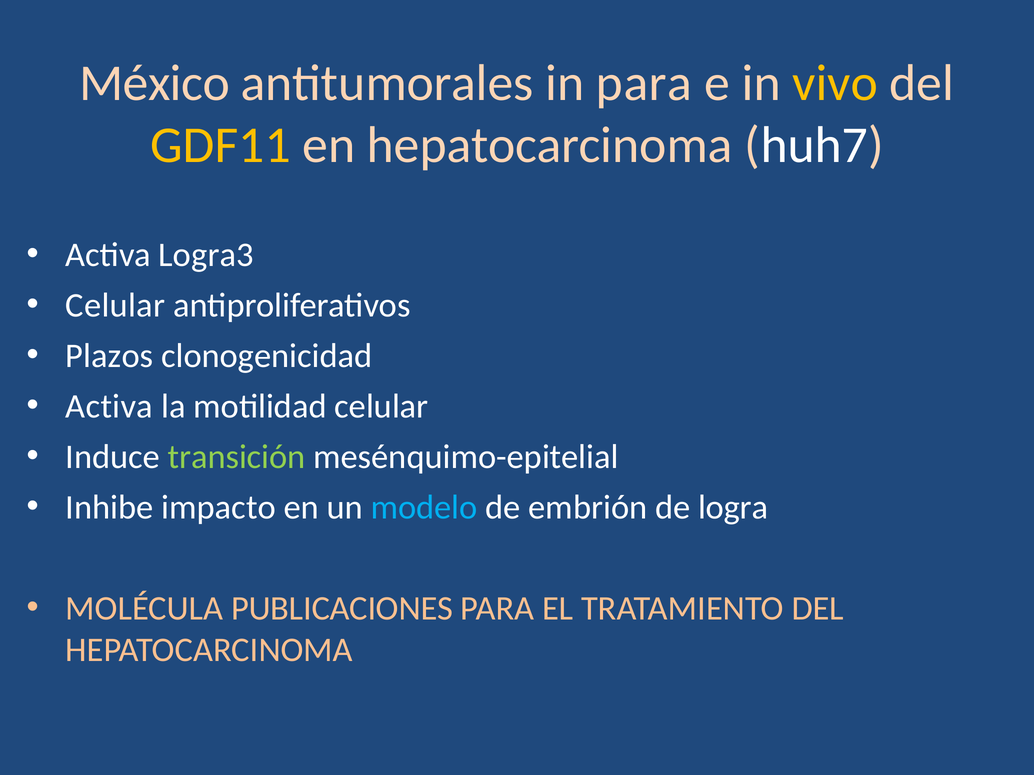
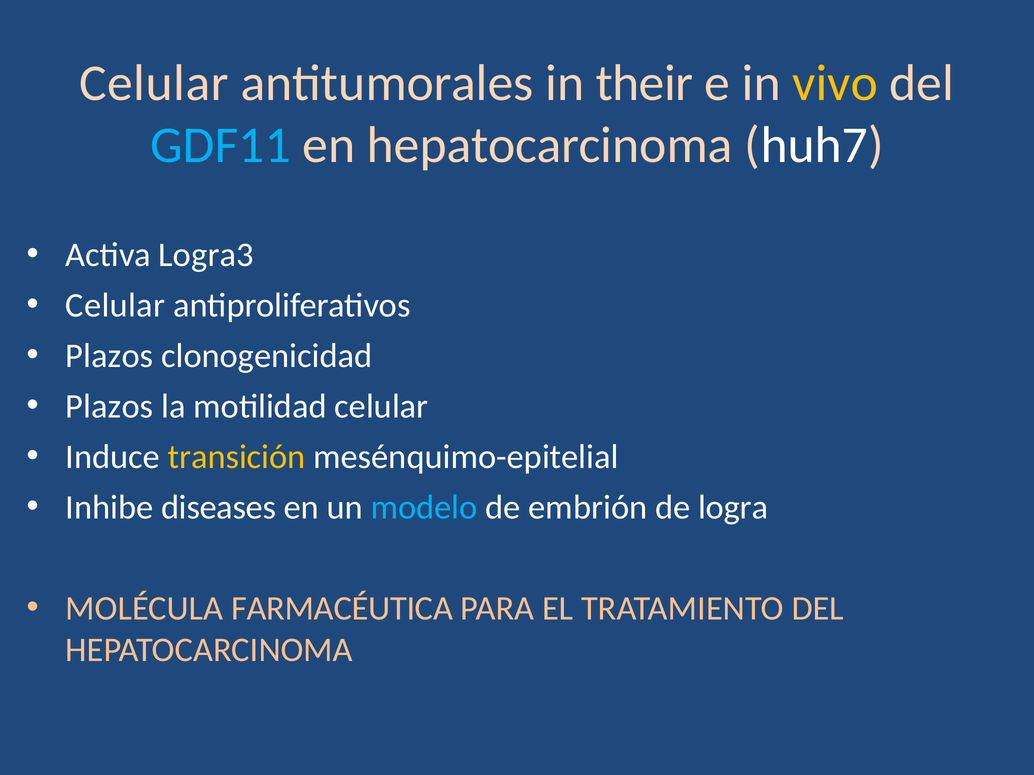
México at (154, 83): México -> Celular
in para: para -> their
GDF11 colour: yellow -> light blue
Activa at (109, 407): Activa -> Plazos
transición colour: light green -> yellow
impacto: impacto -> diseases
PUBLICACIONES: PUBLICACIONES -> FARMACÉUTICA
